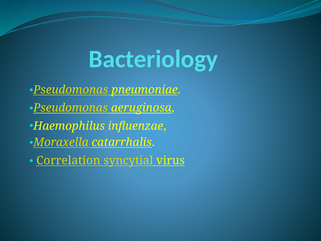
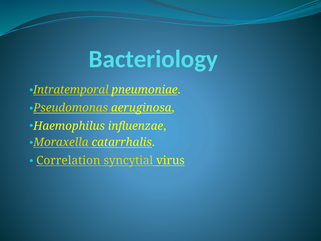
Pseudomonas at (71, 90): Pseudomonas -> Intratemporal
